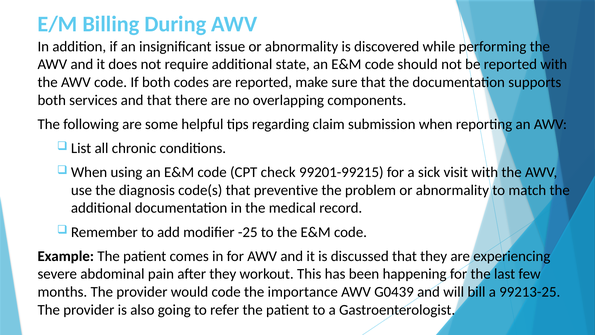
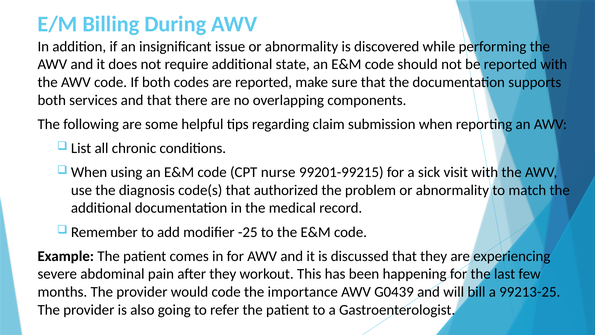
check: check -> nurse
preventive: preventive -> authorized
